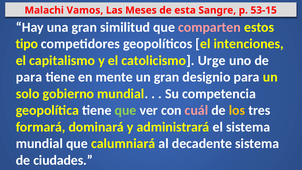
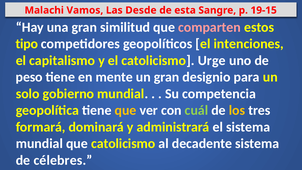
Meses: Meses -> Desde
53-15: 53-15 -> 19-15
para at (29, 77): para -> peso
que at (126, 110) colour: light green -> yellow
cuál colour: pink -> light green
que calumniará: calumniará -> catolicismo
ciudades: ciudades -> célebres
